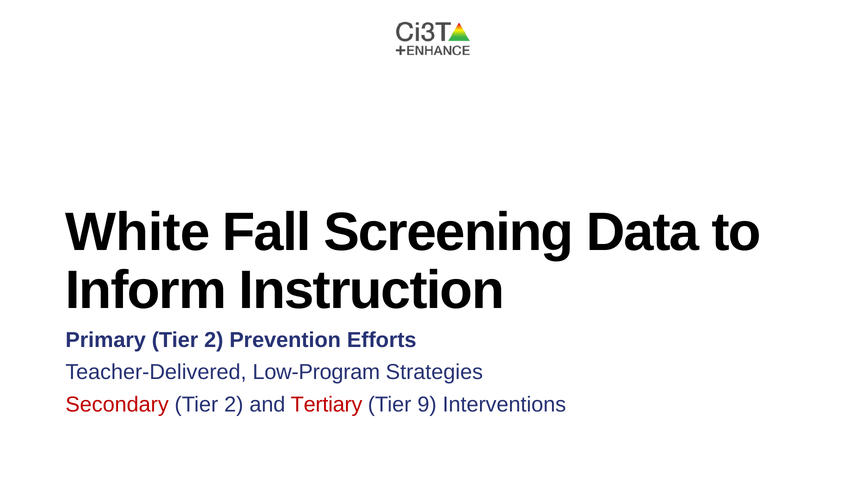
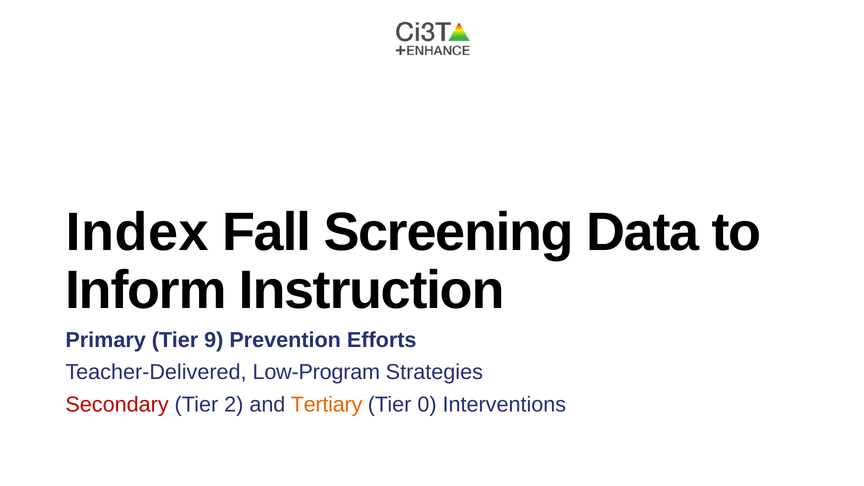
White: White -> Index
Primary Tier 2: 2 -> 9
Tertiary colour: red -> orange
9: 9 -> 0
